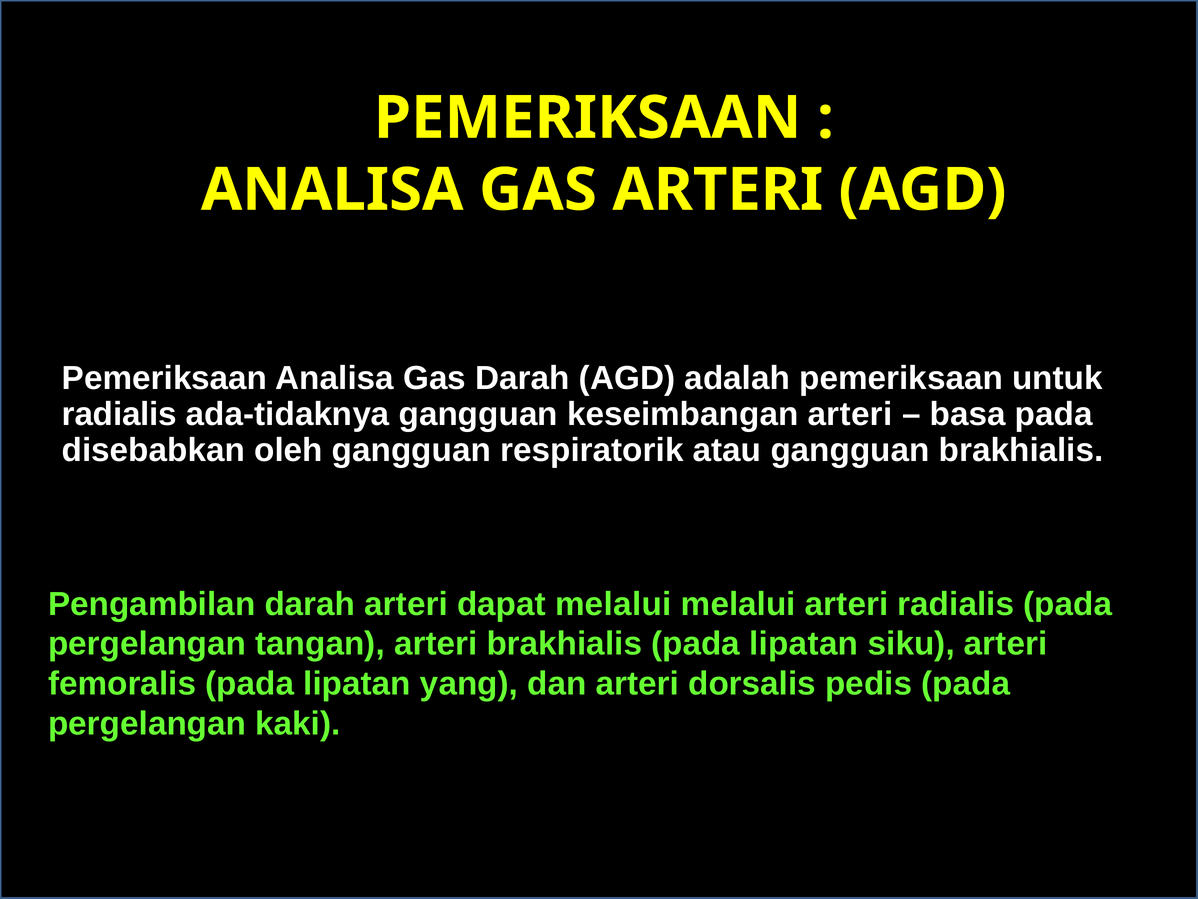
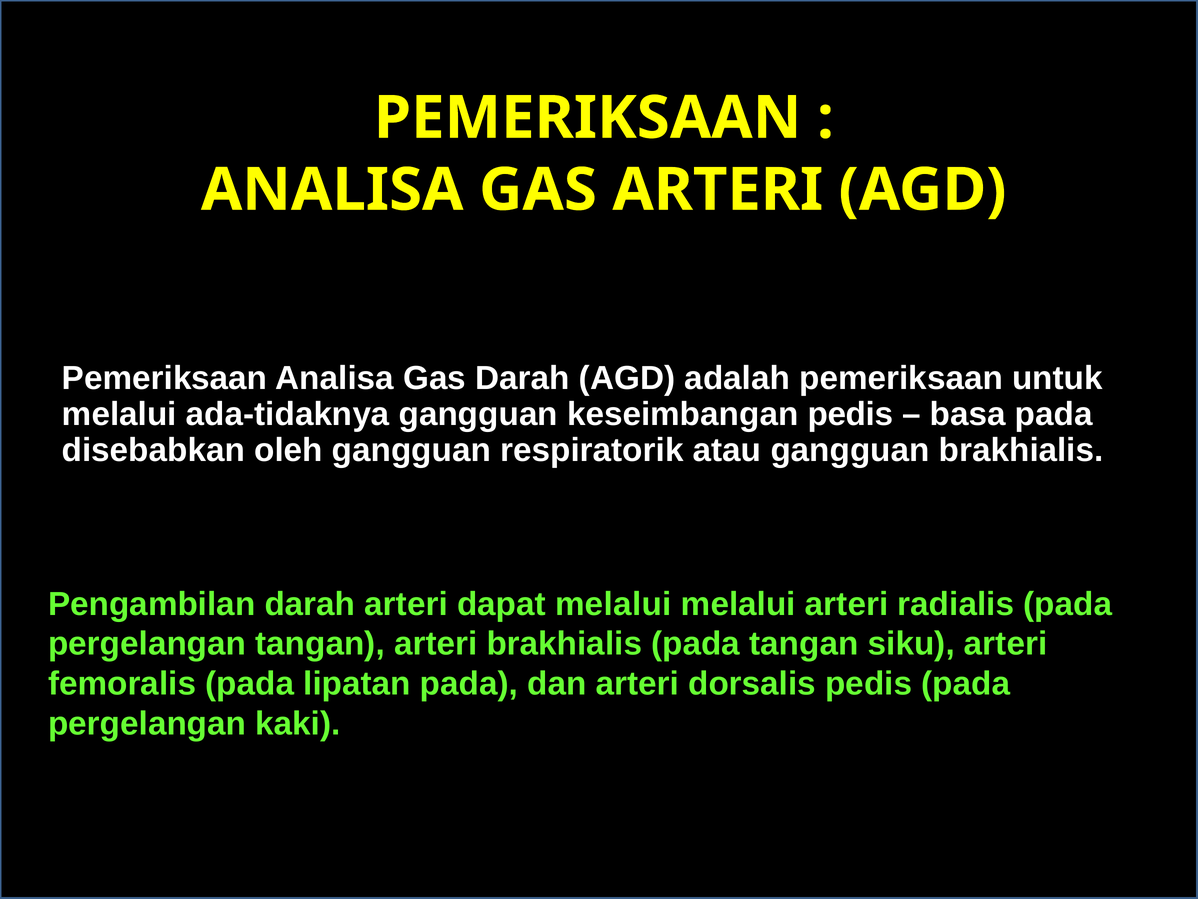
radialis at (119, 414): radialis -> melalui
keseimbangan arteri: arteri -> pedis
brakhialis pada lipatan: lipatan -> tangan
lipatan yang: yang -> pada
